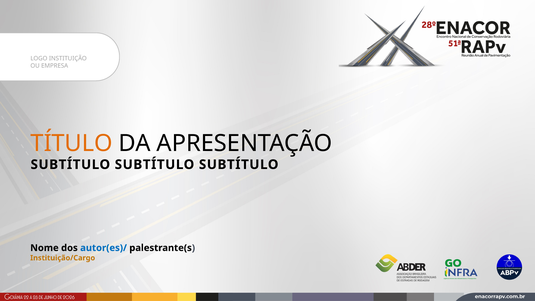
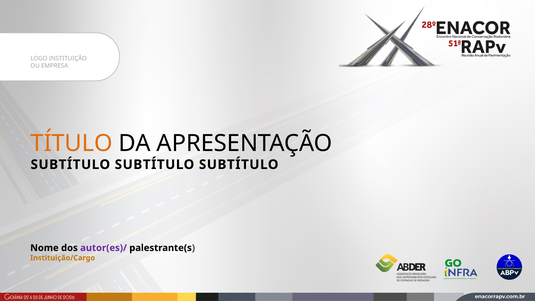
autor(es)/ colour: blue -> purple
